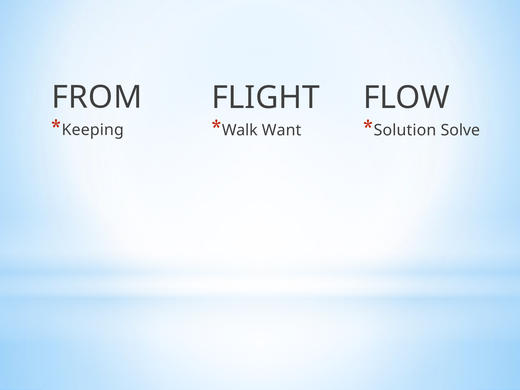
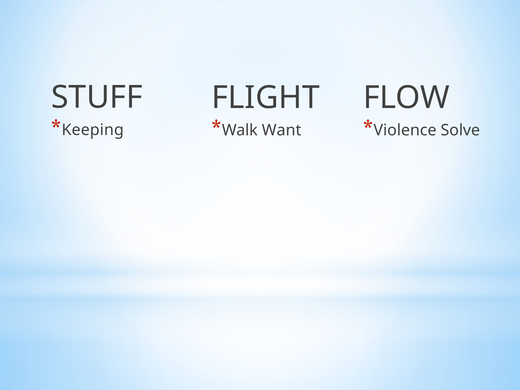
FROM: FROM -> STUFF
Solution: Solution -> Violence
